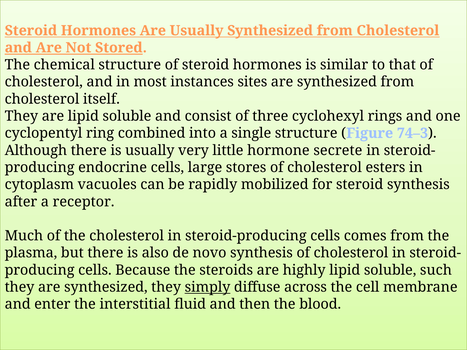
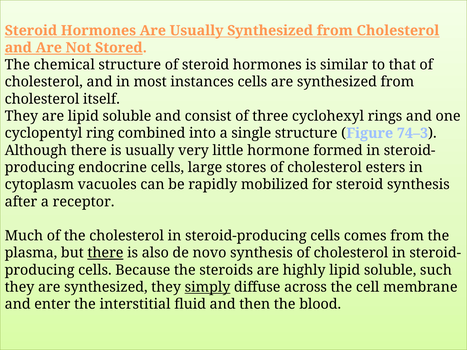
instances sites: sites -> cells
secrete: secrete -> formed
there at (105, 253) underline: none -> present
